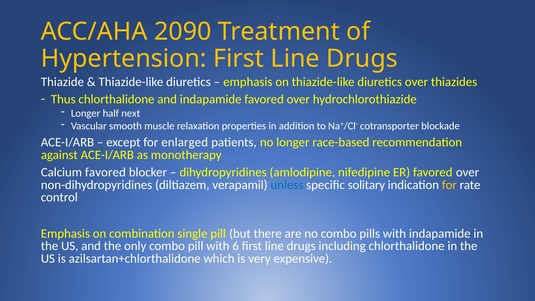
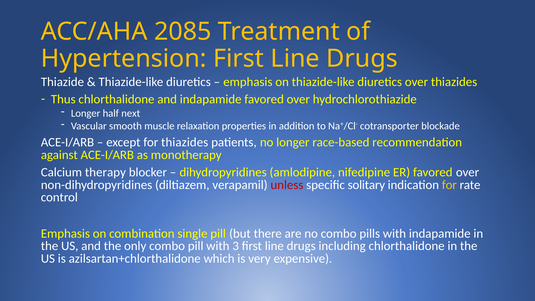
2090: 2090 -> 2085
for enlarged: enlarged -> thiazides
Calcium favored: favored -> therapy
unless colour: blue -> red
6: 6 -> 3
